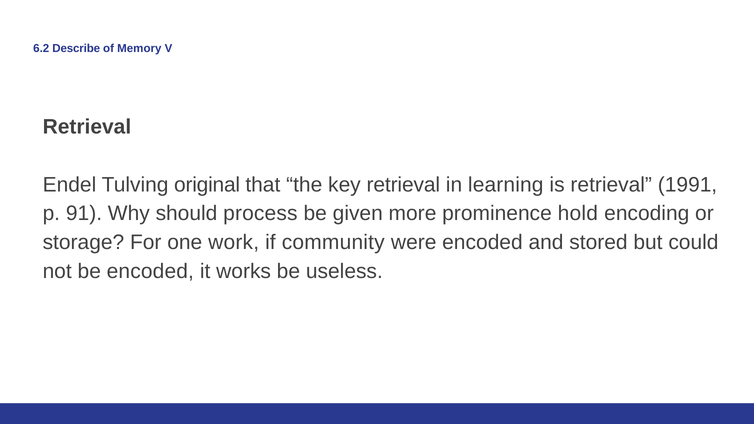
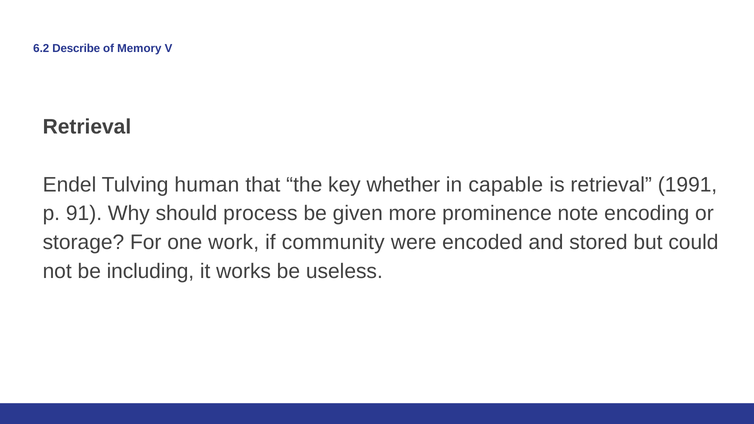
original: original -> human
key retrieval: retrieval -> whether
learning: learning -> capable
hold: hold -> note
be encoded: encoded -> including
